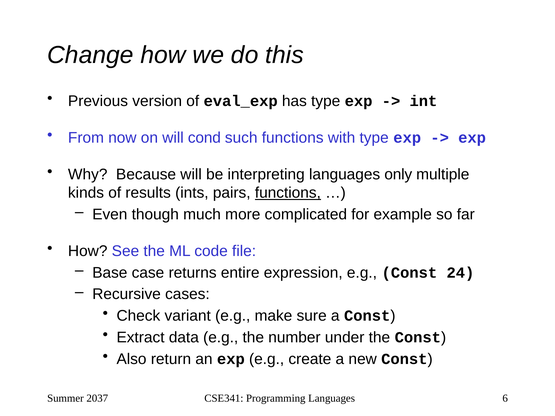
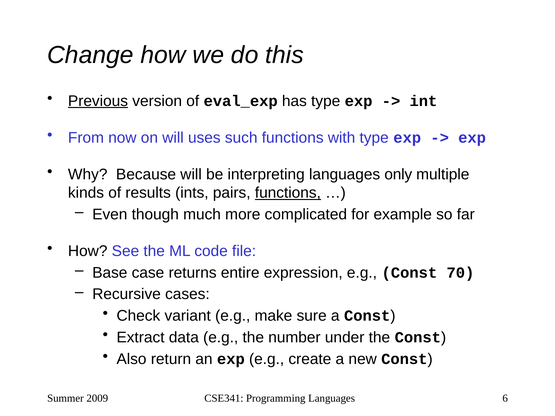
Previous underline: none -> present
cond: cond -> uses
24: 24 -> 70
2037: 2037 -> 2009
